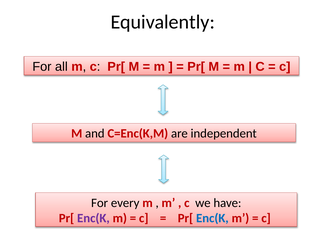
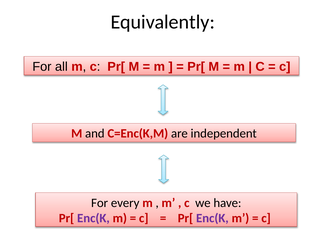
Enc(K at (212, 218) colour: blue -> purple
